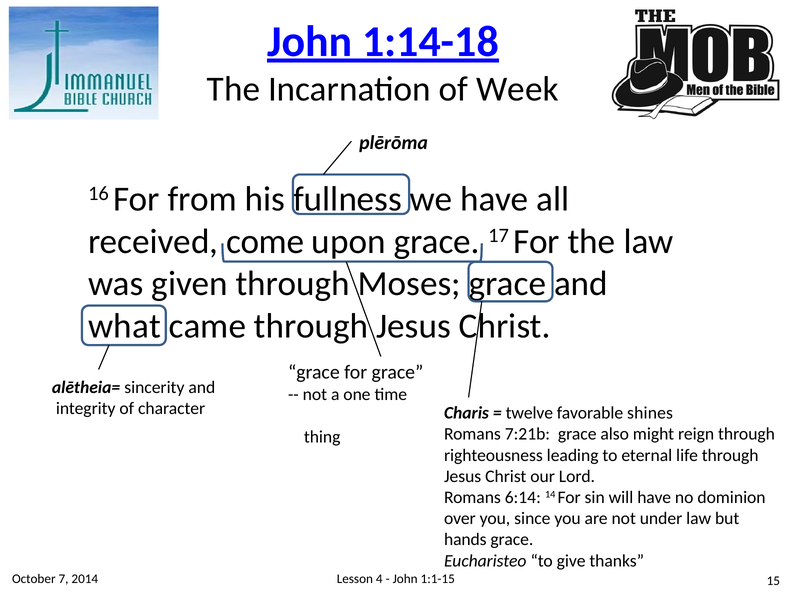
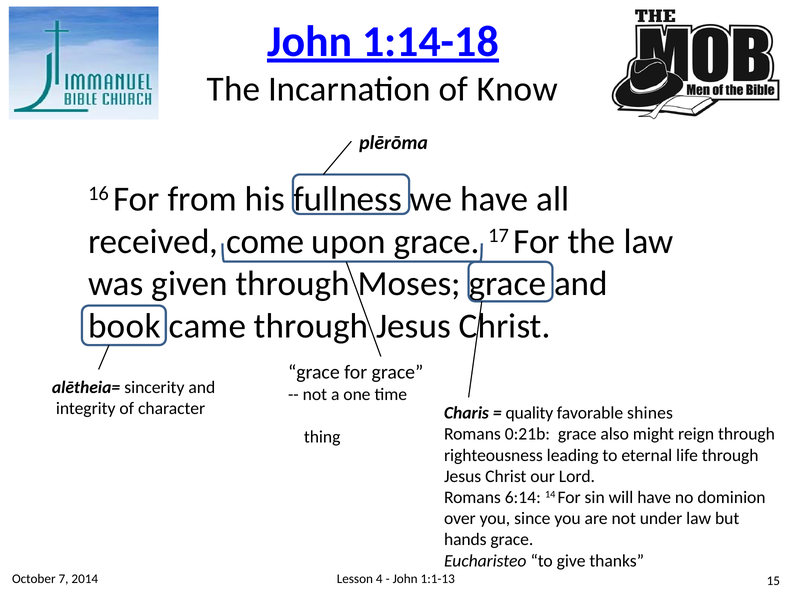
Week: Week -> Know
what: what -> book
twelve: twelve -> quality
7:21b: 7:21b -> 0:21b
1:1-15: 1:1-15 -> 1:1-13
